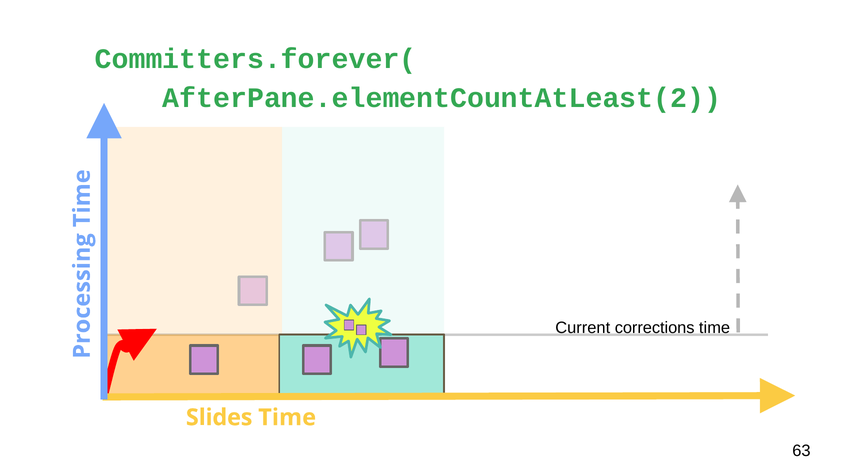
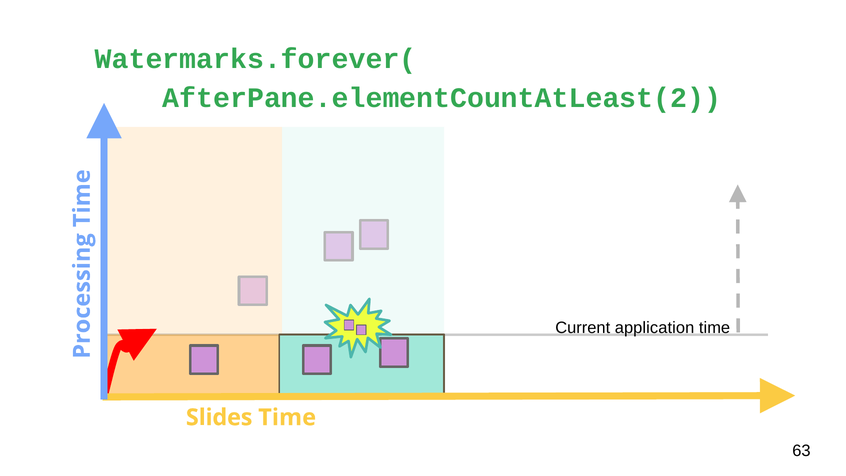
Committers.forever(: Committers.forever( -> Watermarks.forever(
corrections: corrections -> application
